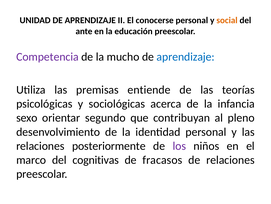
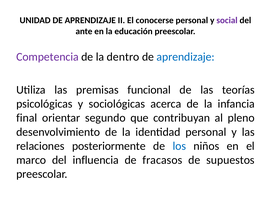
social colour: orange -> purple
mucho: mucho -> dentro
entiende: entiende -> funcional
sexo: sexo -> final
los colour: purple -> blue
cognitivas: cognitivas -> influencia
de relaciones: relaciones -> supuestos
